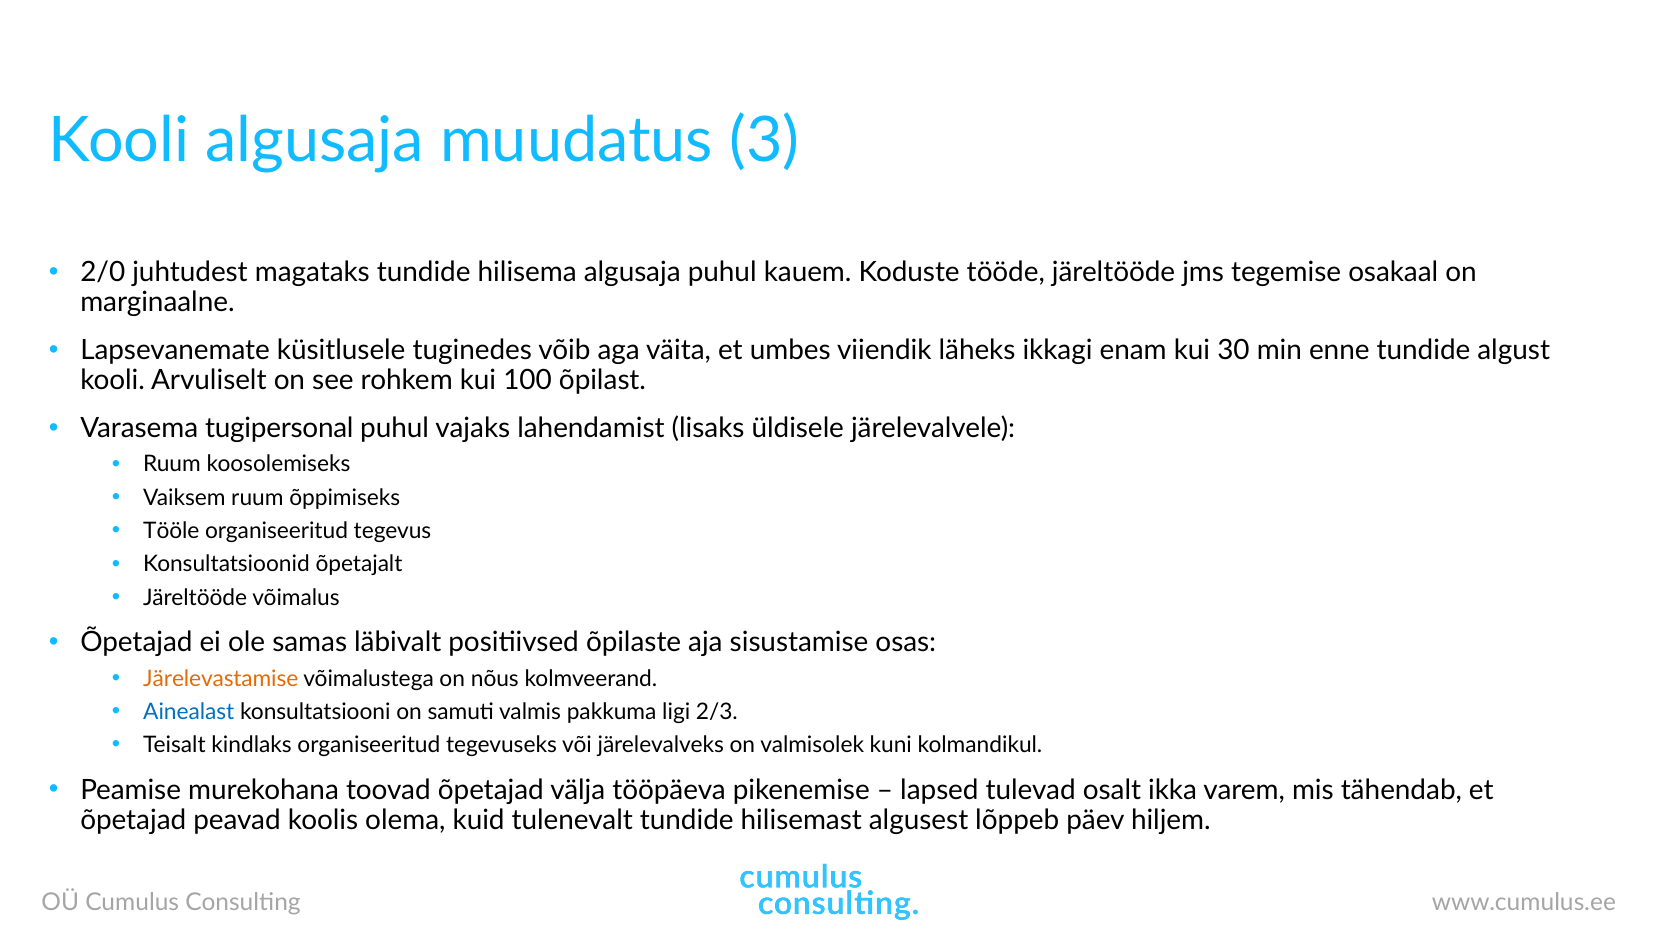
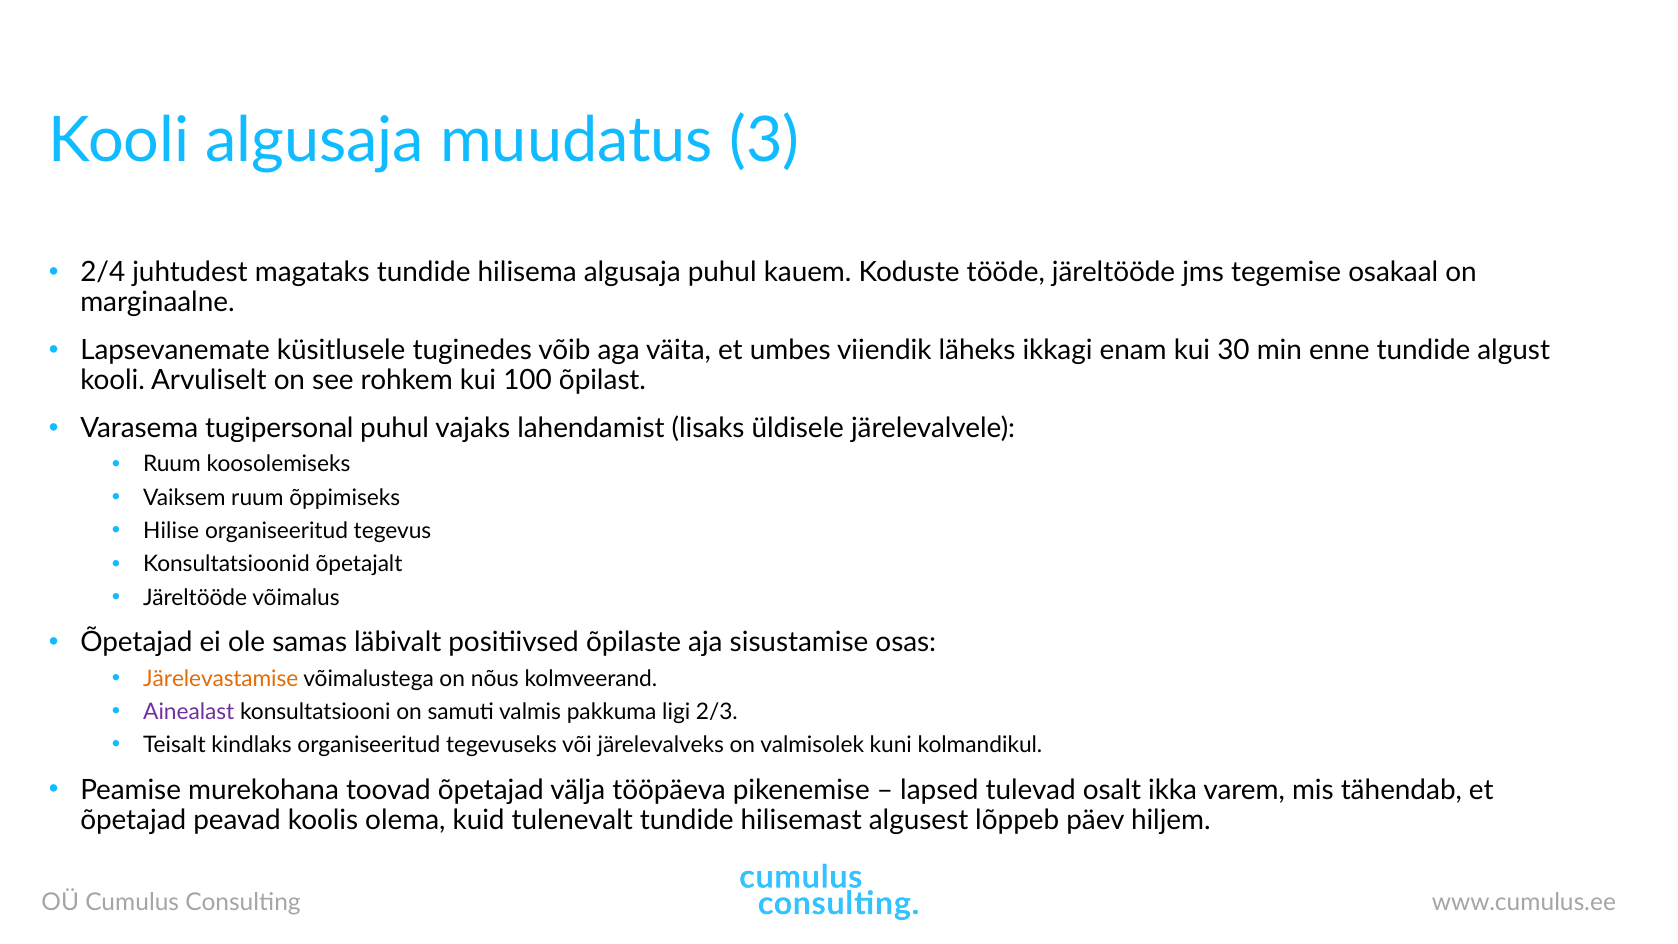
2/0: 2/0 -> 2/4
Tööle: Tööle -> Hilise
Ainealast colour: blue -> purple
